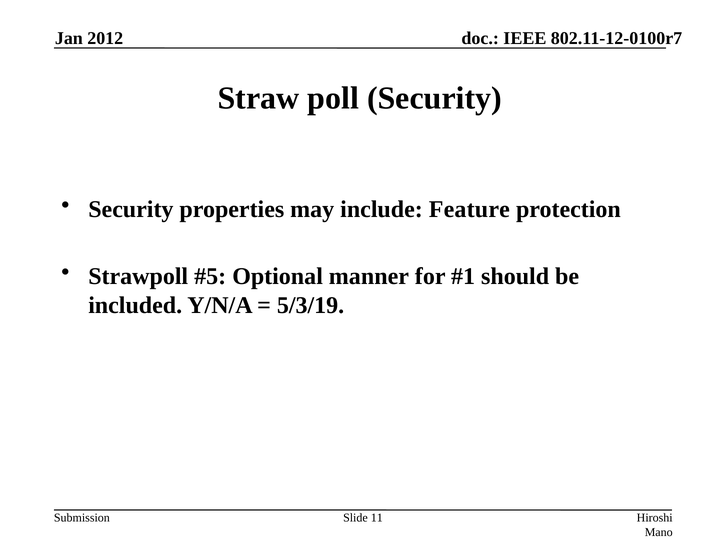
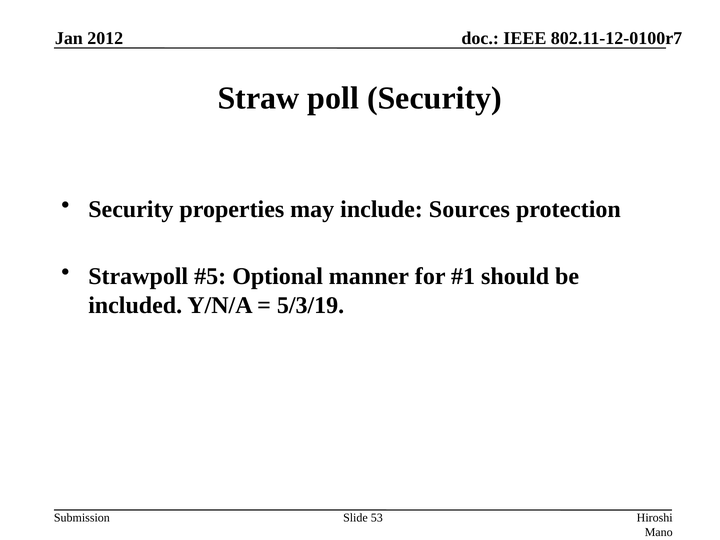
Feature: Feature -> Sources
11: 11 -> 53
